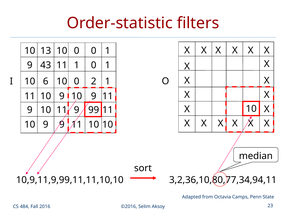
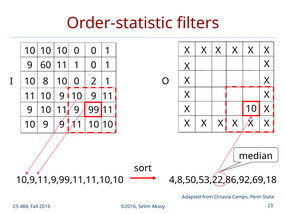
13 at (46, 51): 13 -> 10
43: 43 -> 60
6: 6 -> 8
3,2,36,10,80,77,34,94,11: 3,2,36,10,80,77,34,94,11 -> 4,8,50,53,22,86,92,69,18
